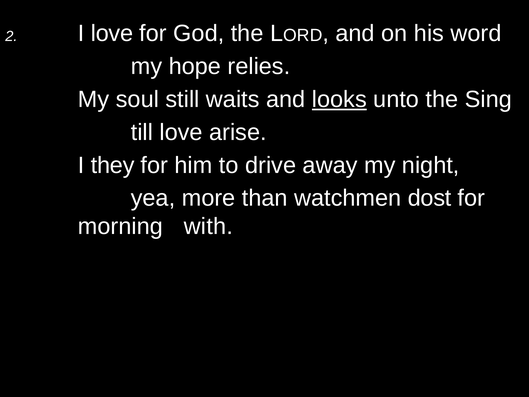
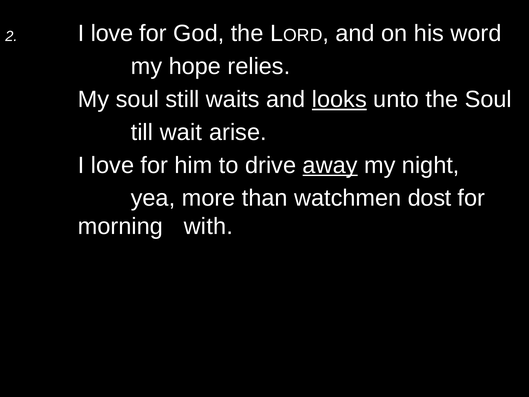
the Sing: Sing -> Soul
till love: love -> wait
they at (113, 165): they -> love
away underline: none -> present
